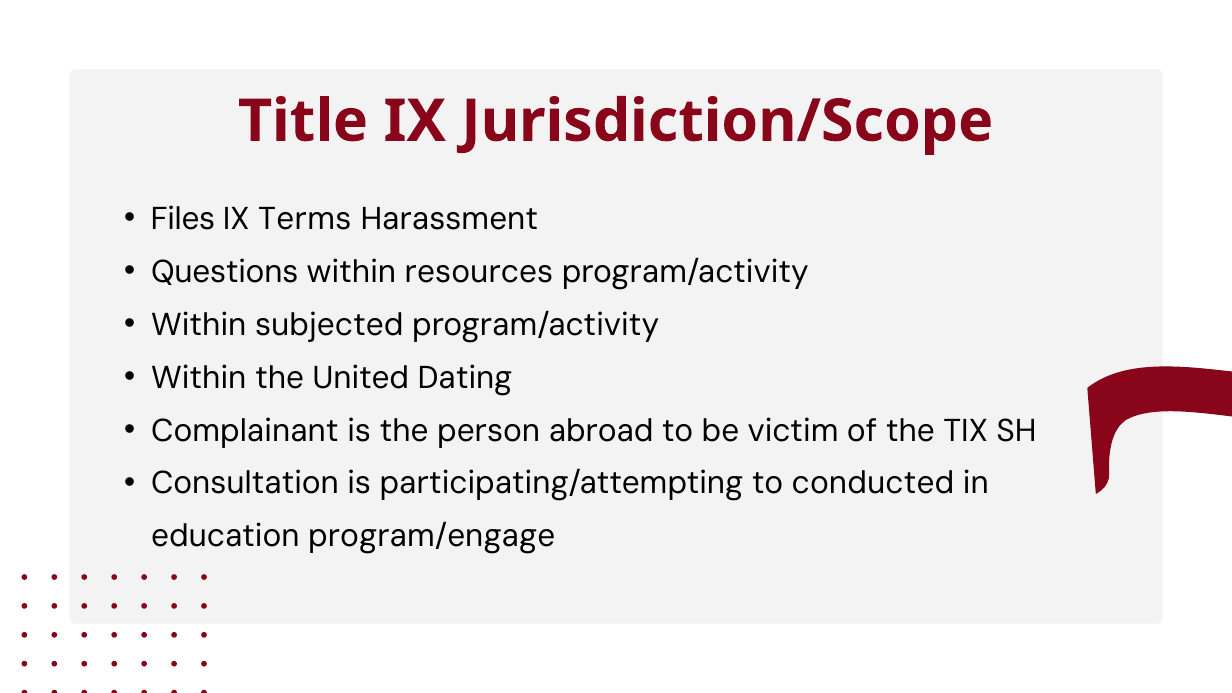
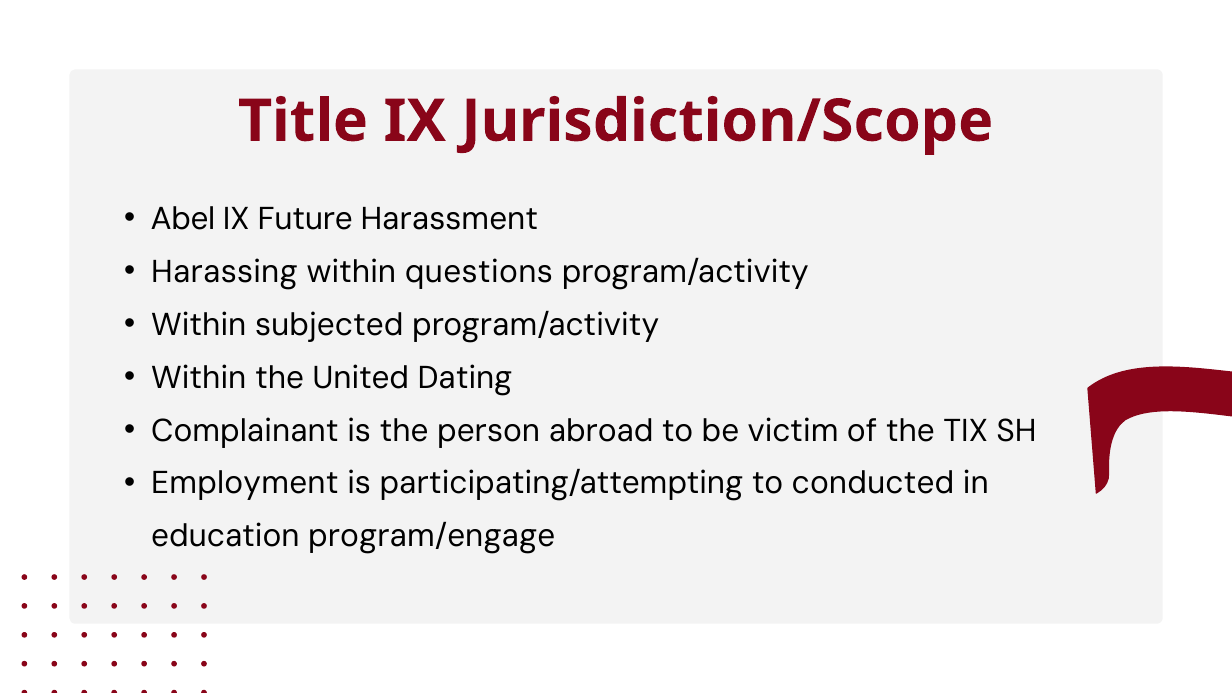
Files: Files -> Abel
Terms: Terms -> Future
Questions: Questions -> Harassing
resources: resources -> questions
Consultation: Consultation -> Employment
